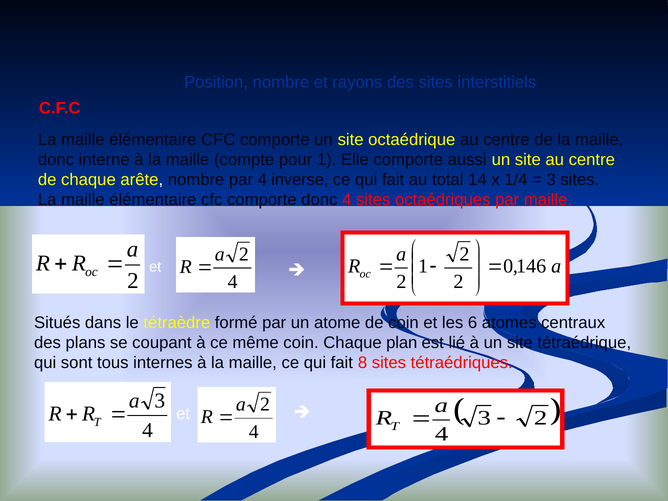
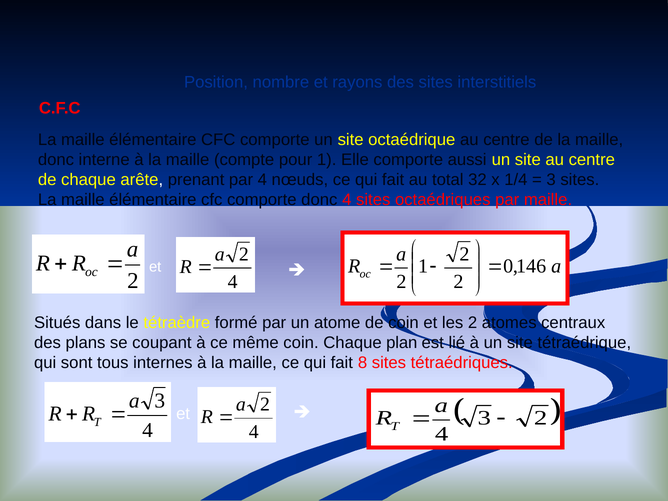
arête nombre: nombre -> prenant
inverse: inverse -> nœuds
14: 14 -> 32
les 6: 6 -> 2
